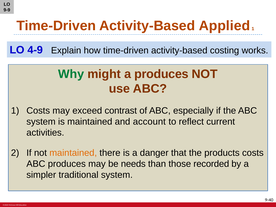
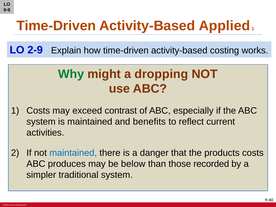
4-9: 4-9 -> 2-9
a produces: produces -> dropping
account: account -> benefits
maintained at (73, 153) colour: orange -> blue
needs: needs -> below
